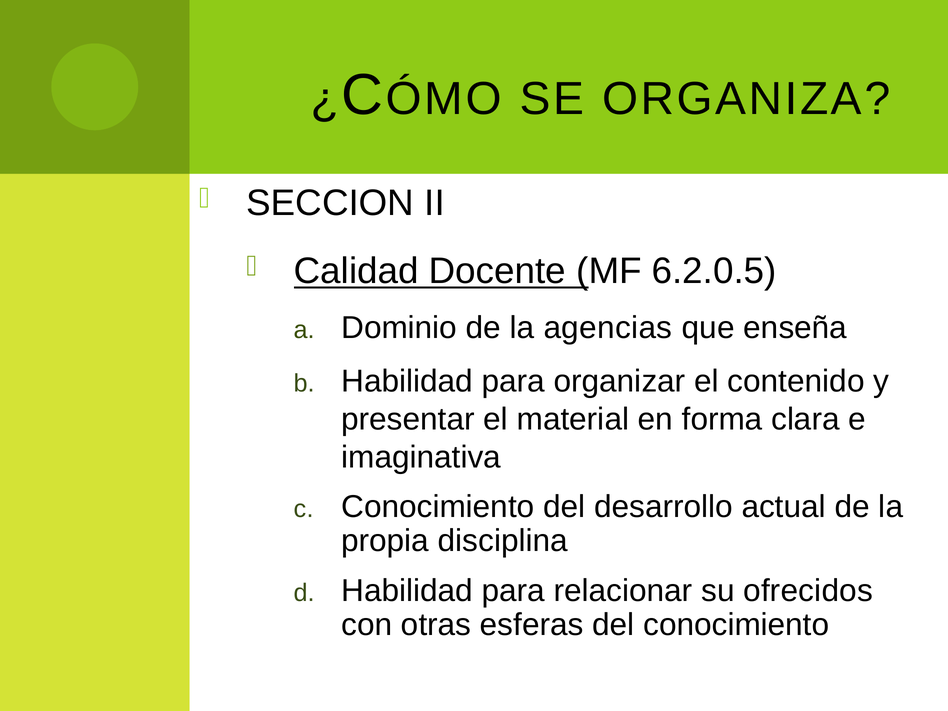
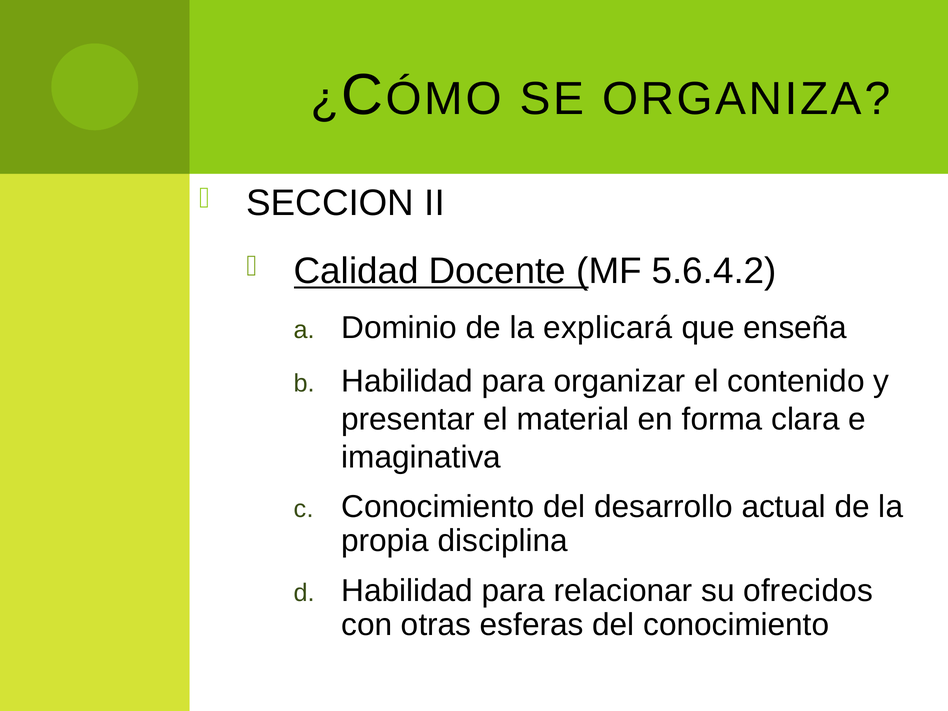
6.2.0.5: 6.2.0.5 -> 5.6.4.2
agencias: agencias -> explicará
